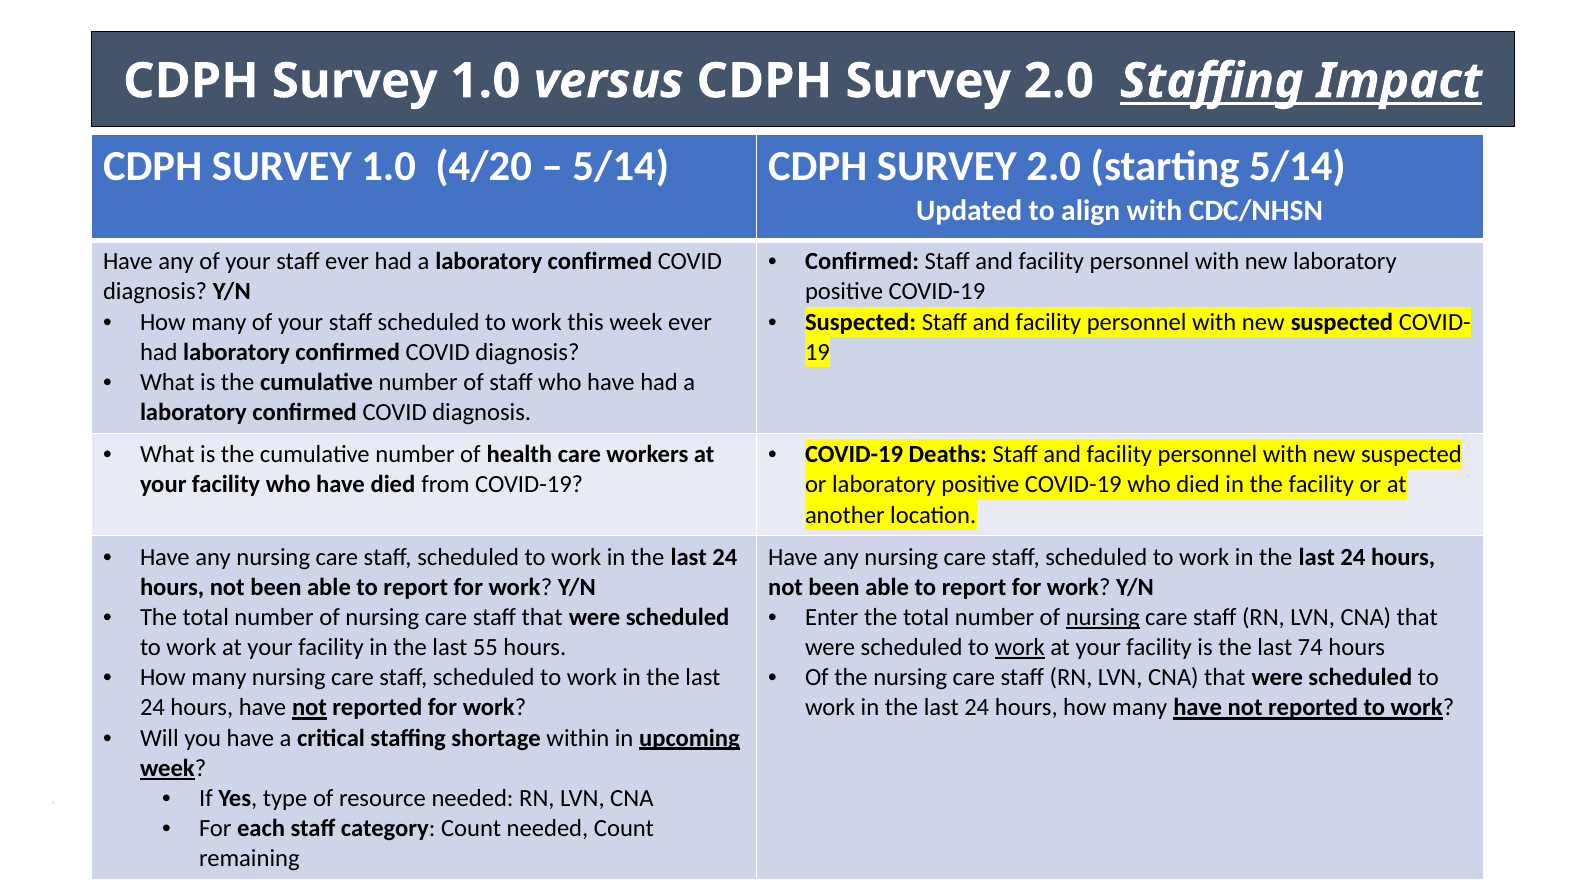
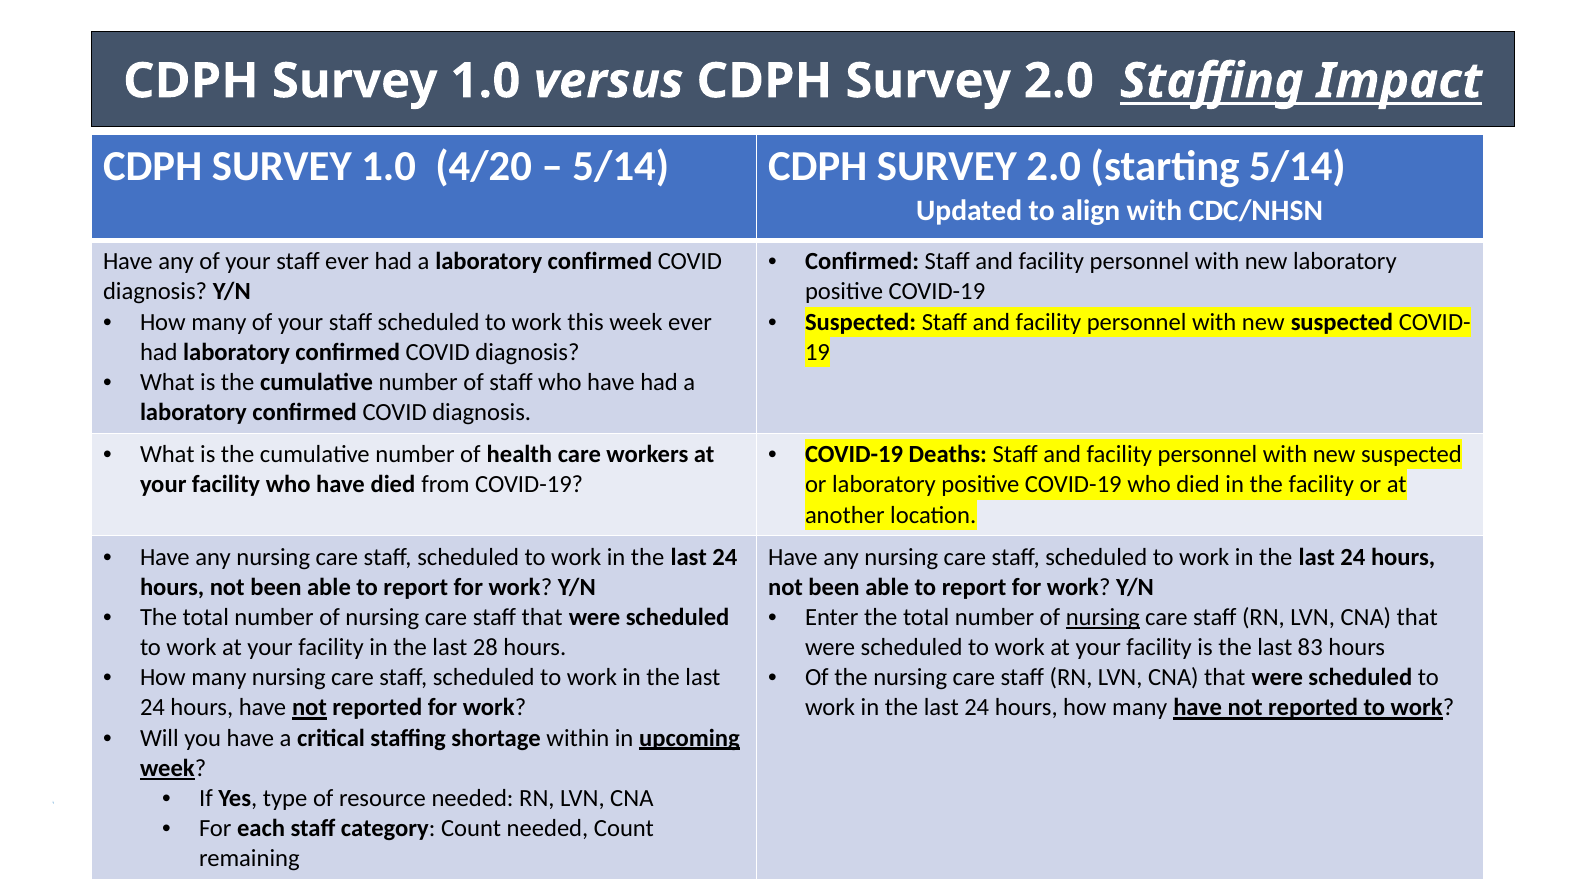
55: 55 -> 28
work at (1020, 648) underline: present -> none
74: 74 -> 83
